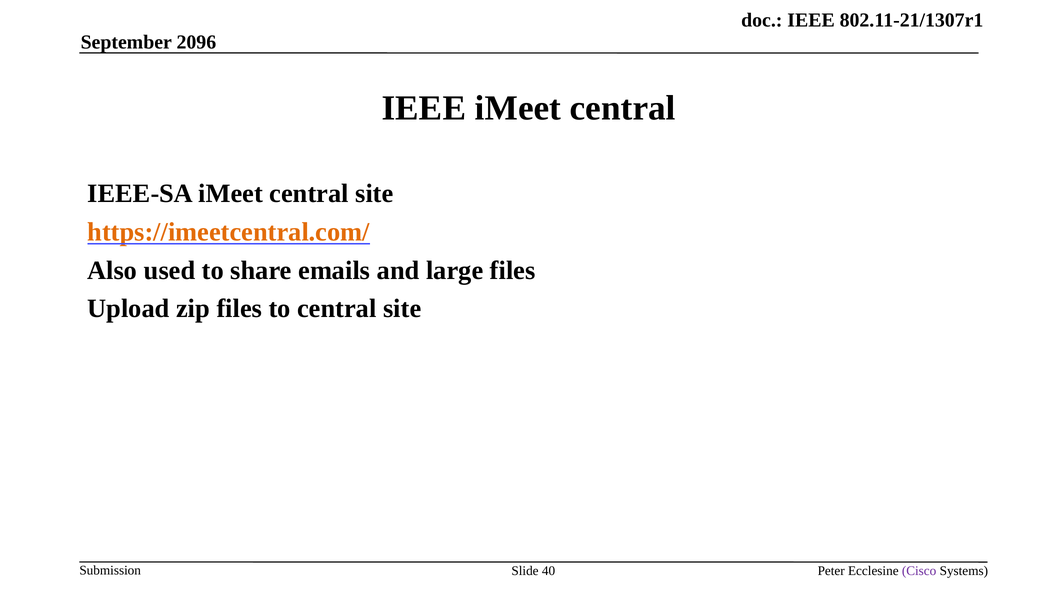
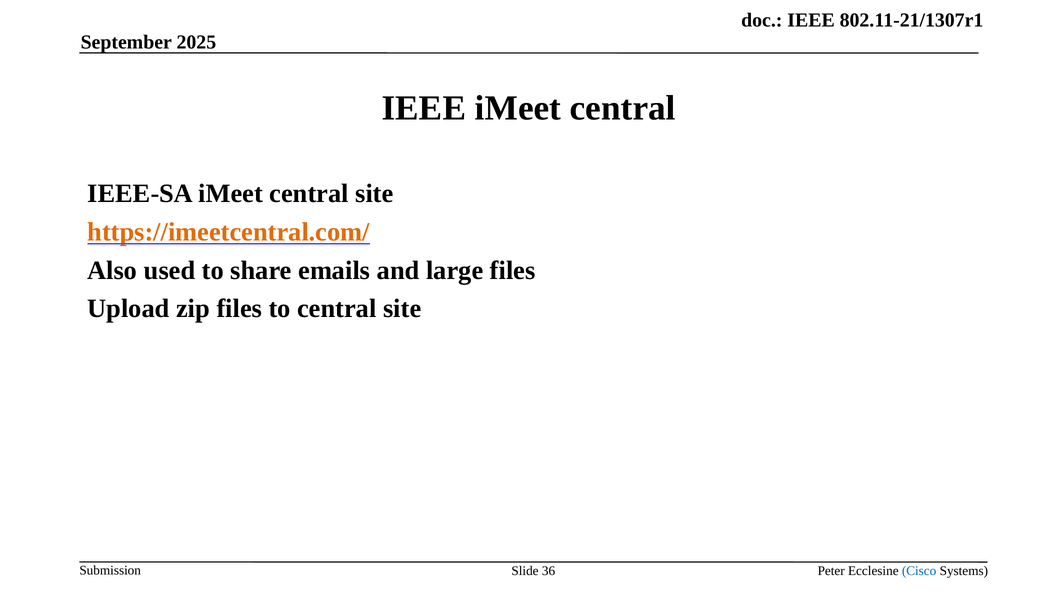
2096: 2096 -> 2025
40: 40 -> 36
Cisco colour: purple -> blue
